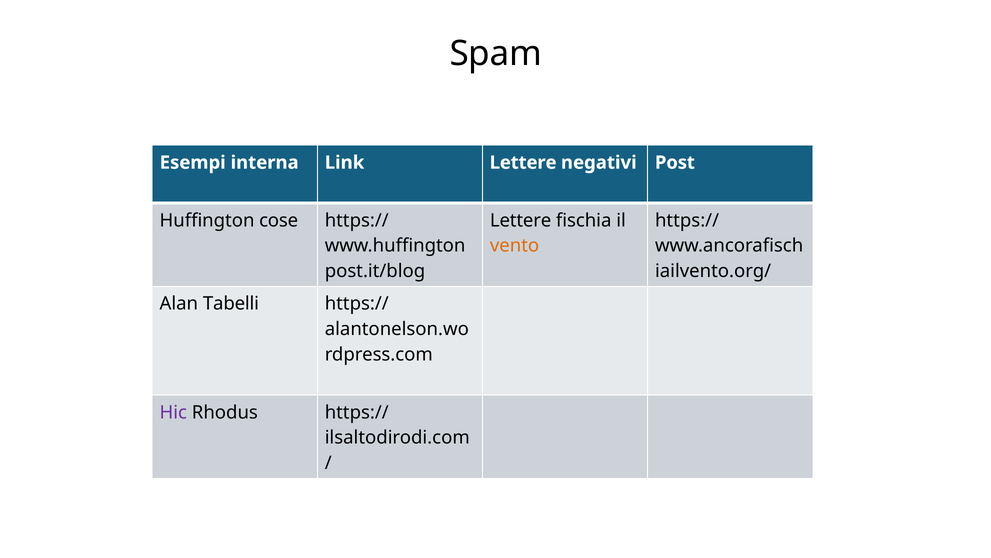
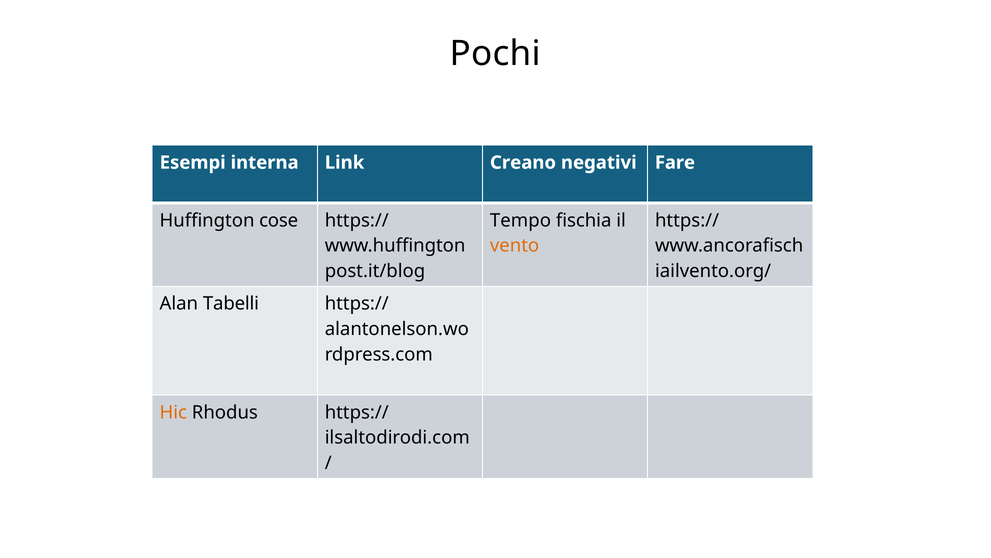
Spam: Spam -> Pochi
Link Lettere: Lettere -> Creano
Post: Post -> Fare
Lettere at (521, 220): Lettere -> Tempo
Hic colour: purple -> orange
